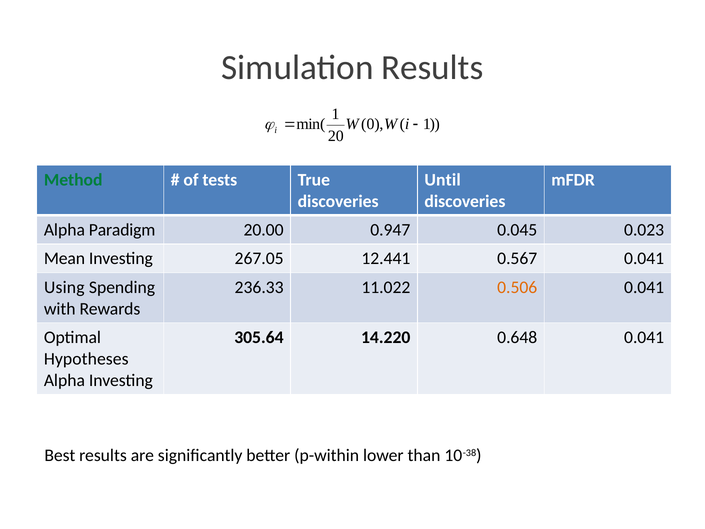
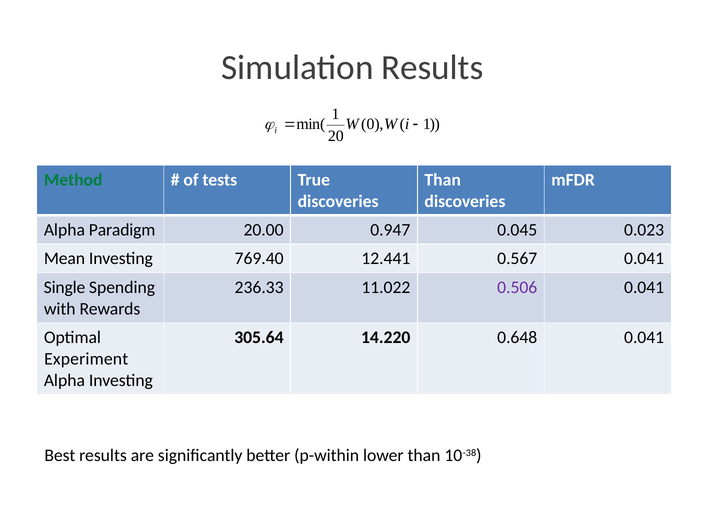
Until at (443, 180): Until -> Than
267.05: 267.05 -> 769.40
Using: Using -> Single
0.506 colour: orange -> purple
Hypotheses: Hypotheses -> Experiment
